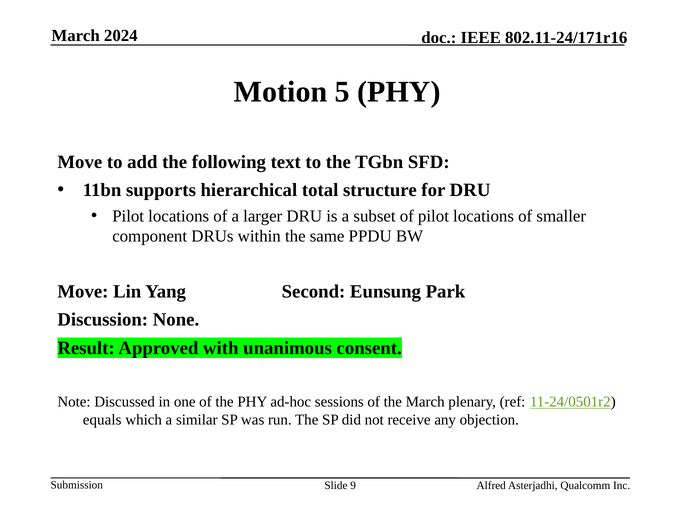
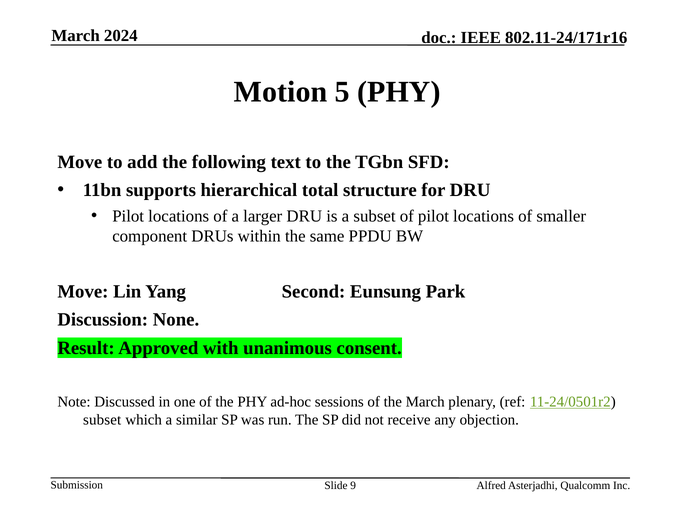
equals at (102, 420): equals -> subset
